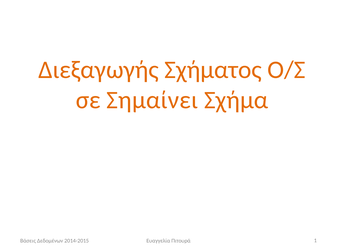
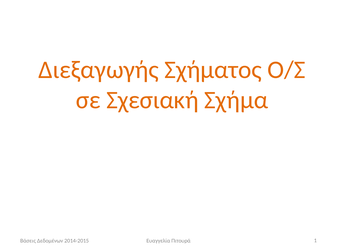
Σημαίνει: Σημαίνει -> Σχεσιακή
